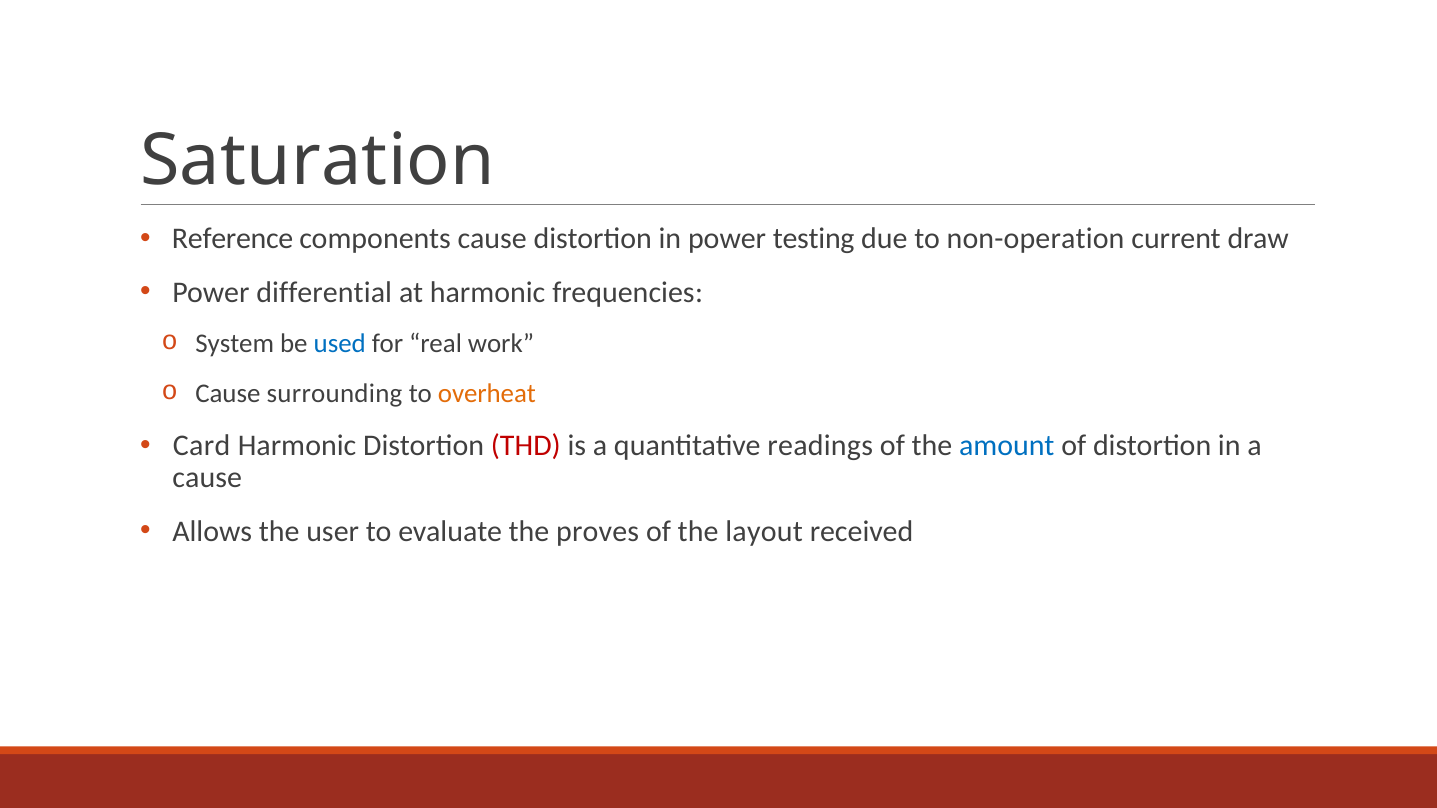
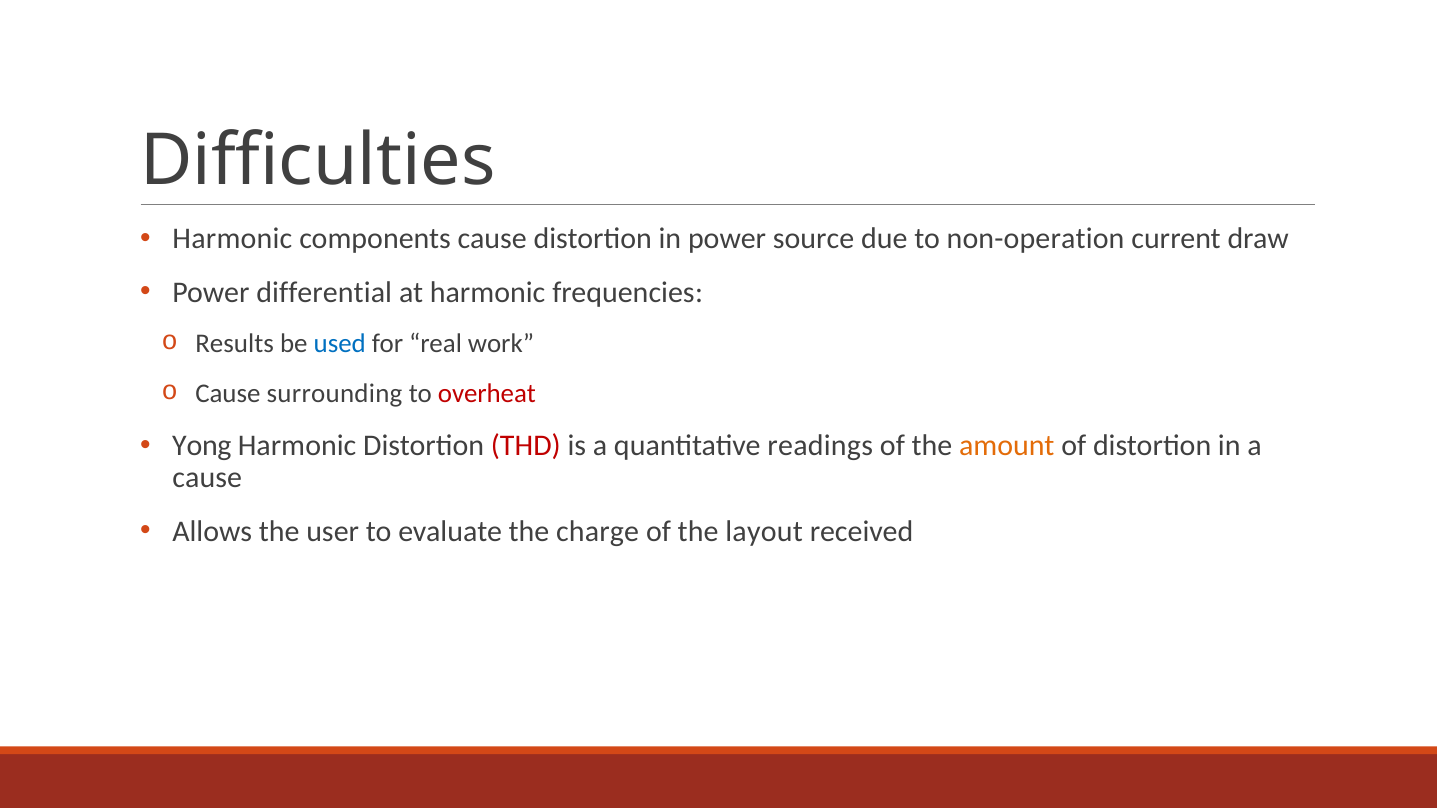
Saturation: Saturation -> Difficulties
Reference at (233, 239): Reference -> Harmonic
testing: testing -> source
System: System -> Results
overheat colour: orange -> red
Card: Card -> Yong
amount colour: blue -> orange
proves: proves -> charge
